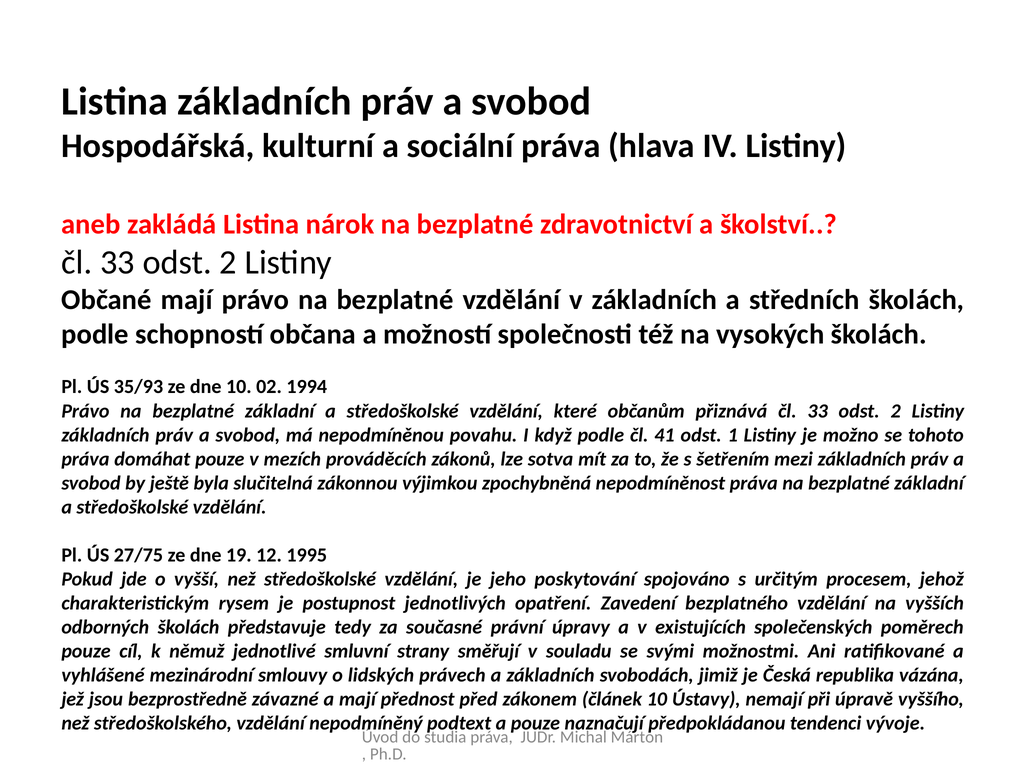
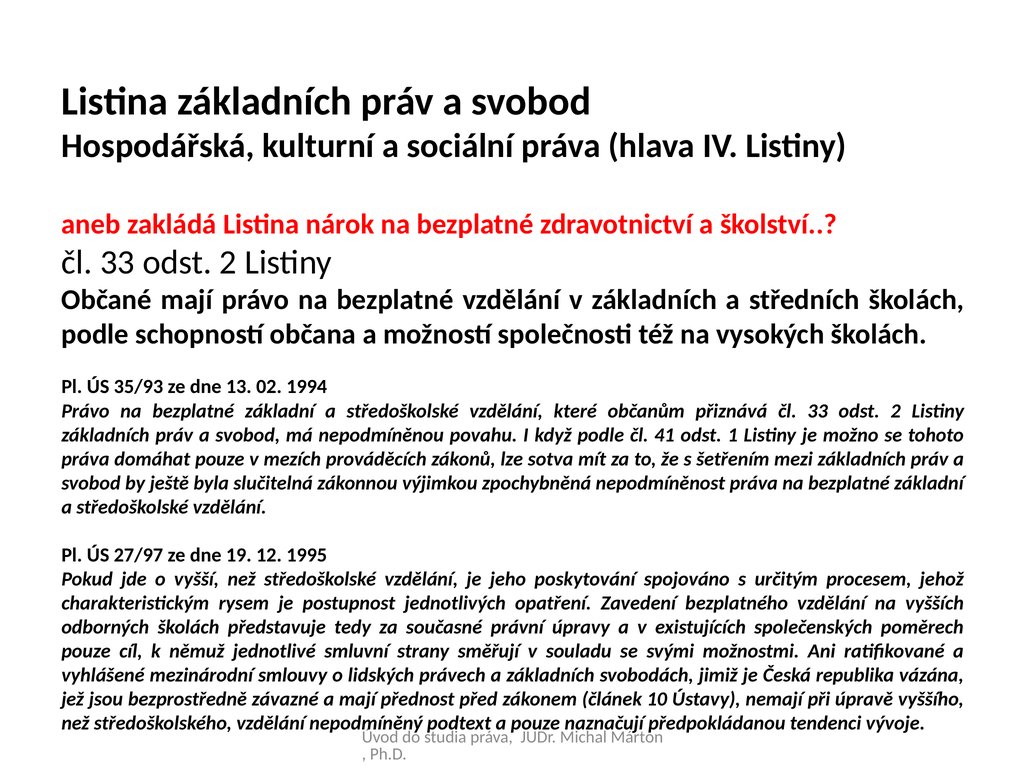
dne 10: 10 -> 13
27/75: 27/75 -> 27/97
